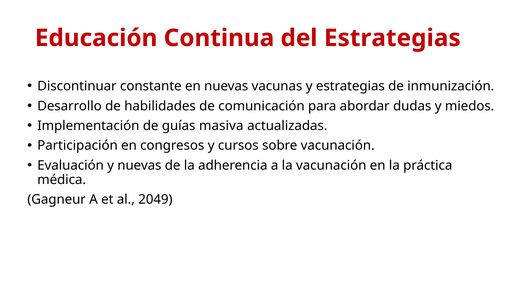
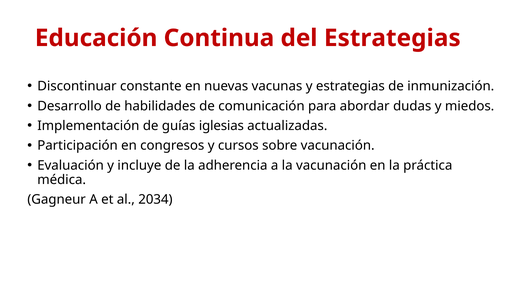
masiva: masiva -> iglesias
y nuevas: nuevas -> incluye
2049: 2049 -> 2034
